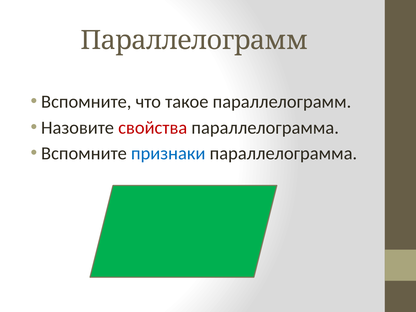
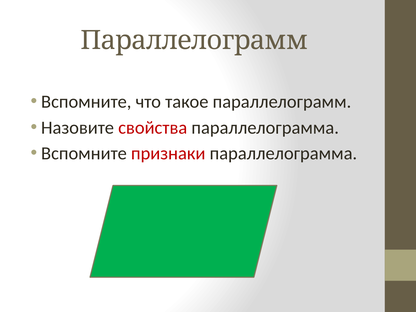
признаки colour: blue -> red
